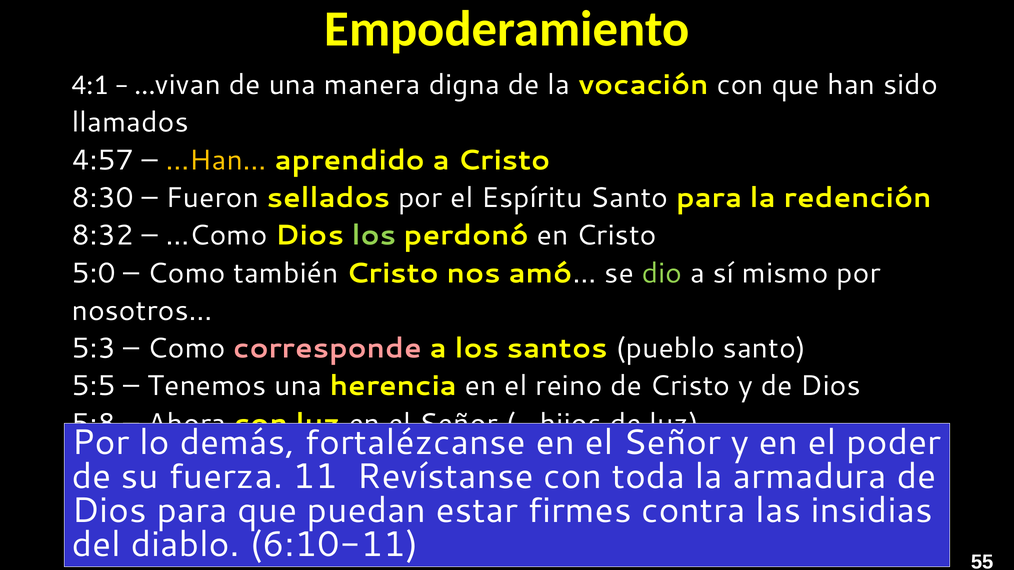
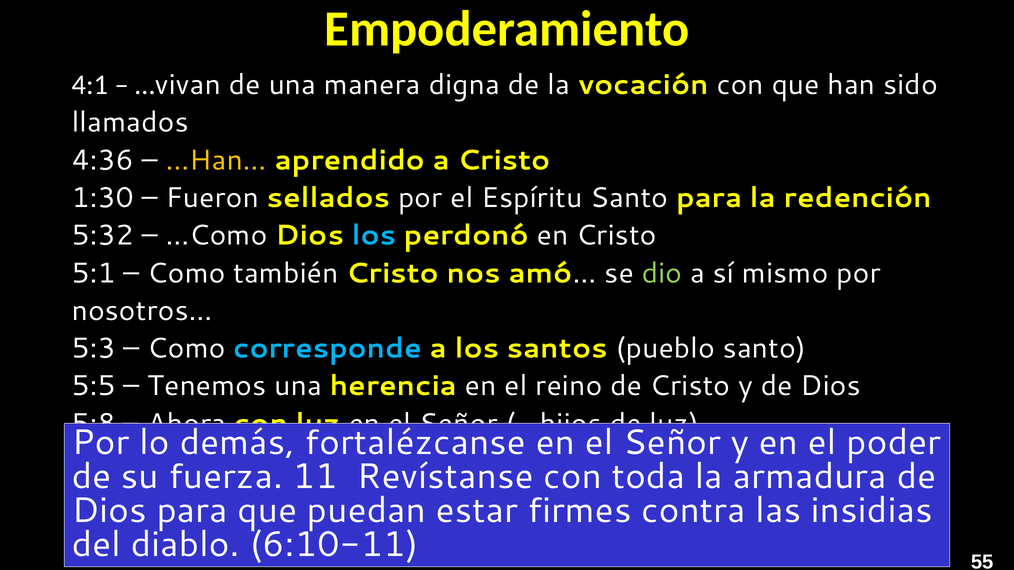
4:57: 4:57 -> 4:36
8:30: 8:30 -> 1:30
8:32: 8:32 -> 5:32
los at (374, 236) colour: light green -> light blue
5:0: 5:0 -> 5:1
corresponde colour: pink -> light blue
